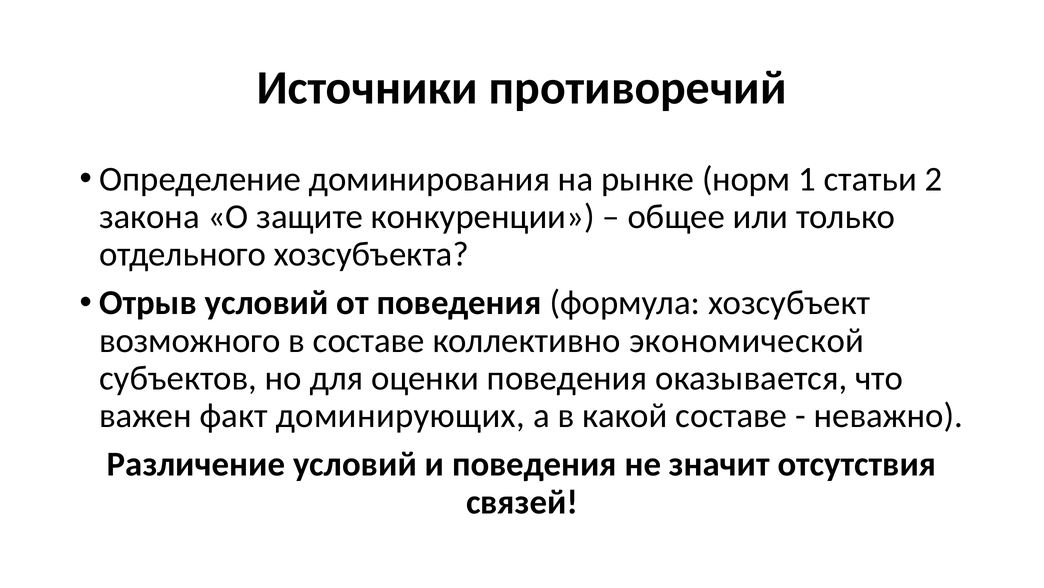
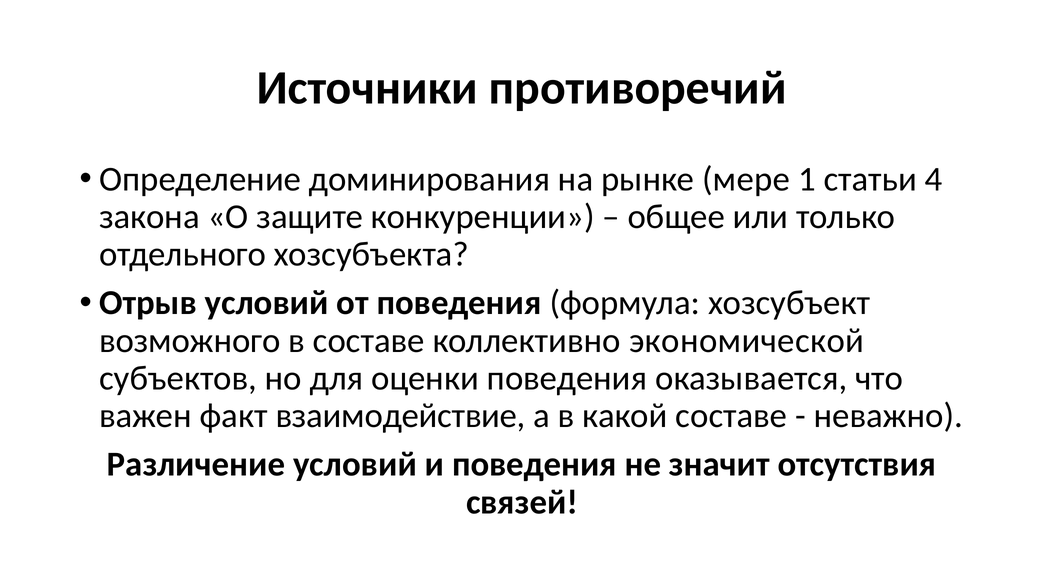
норм: норм -> мере
2: 2 -> 4
доминирующих: доминирующих -> взаимодействие
